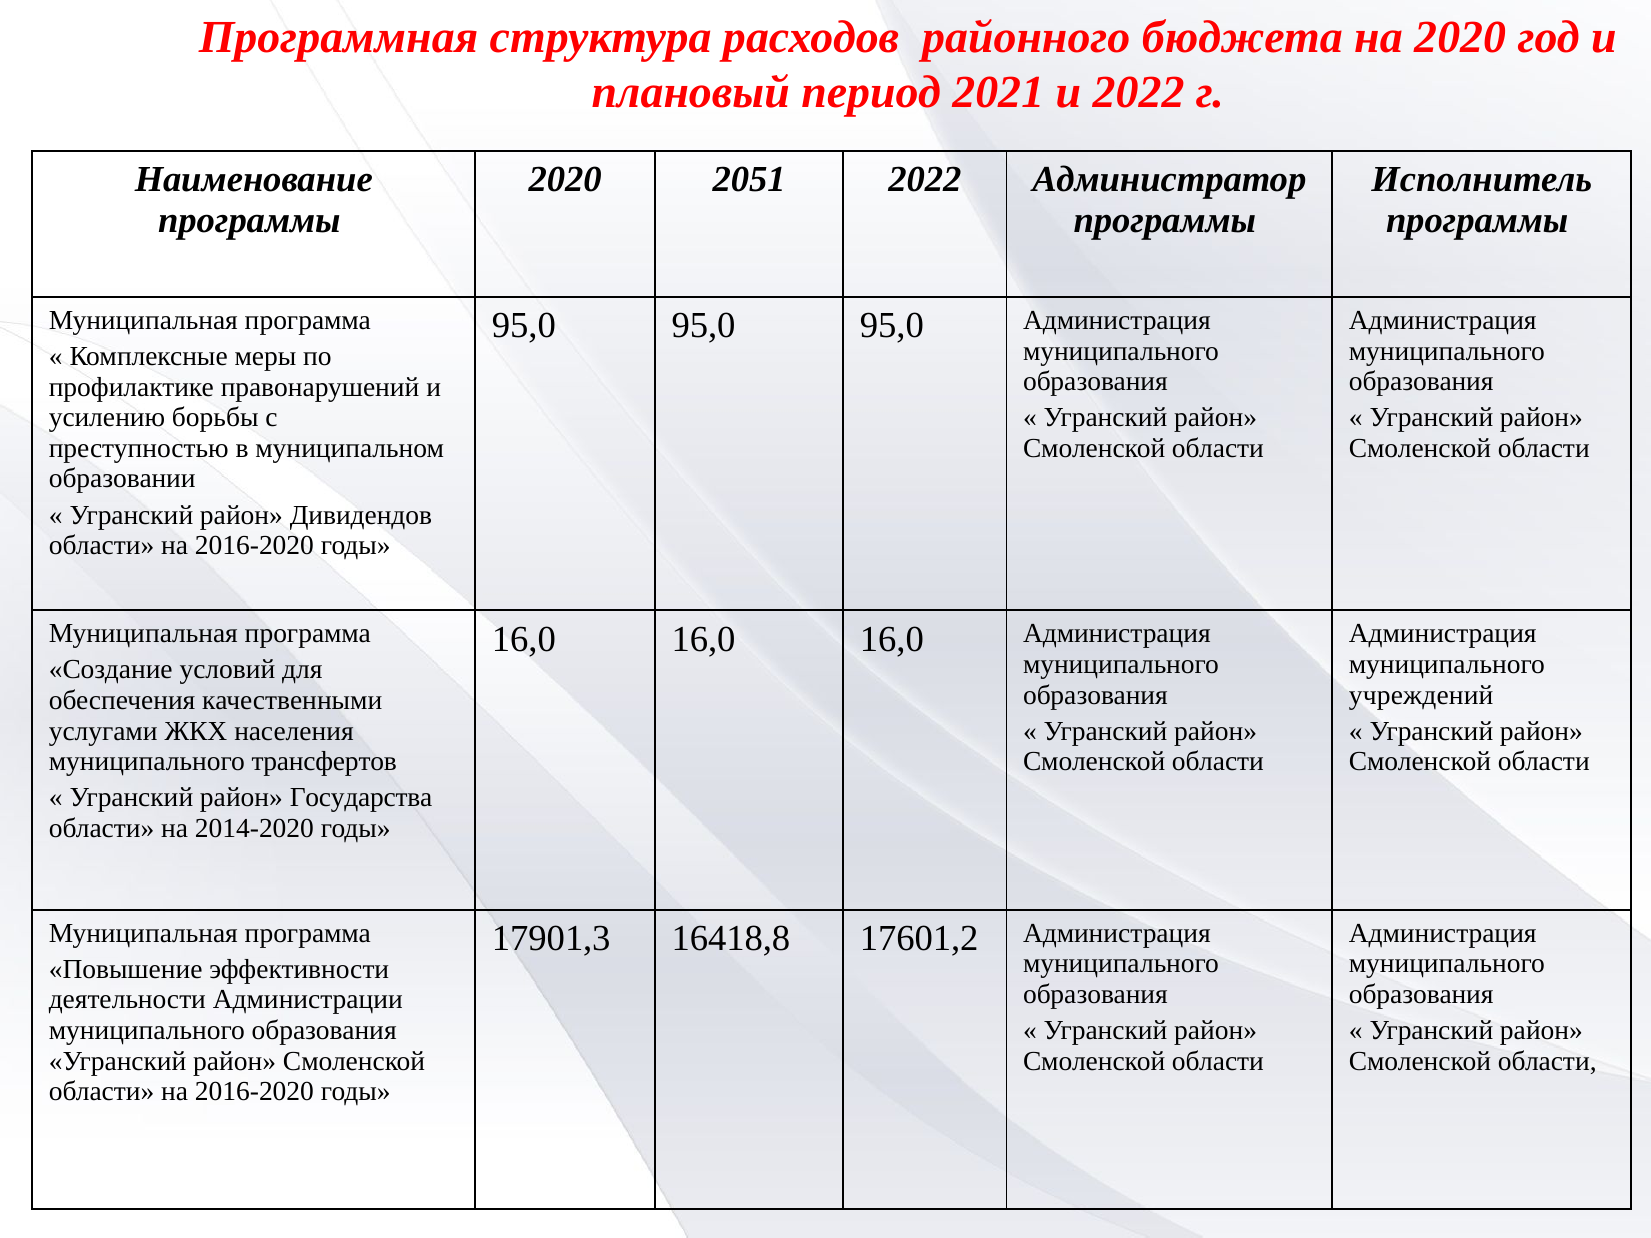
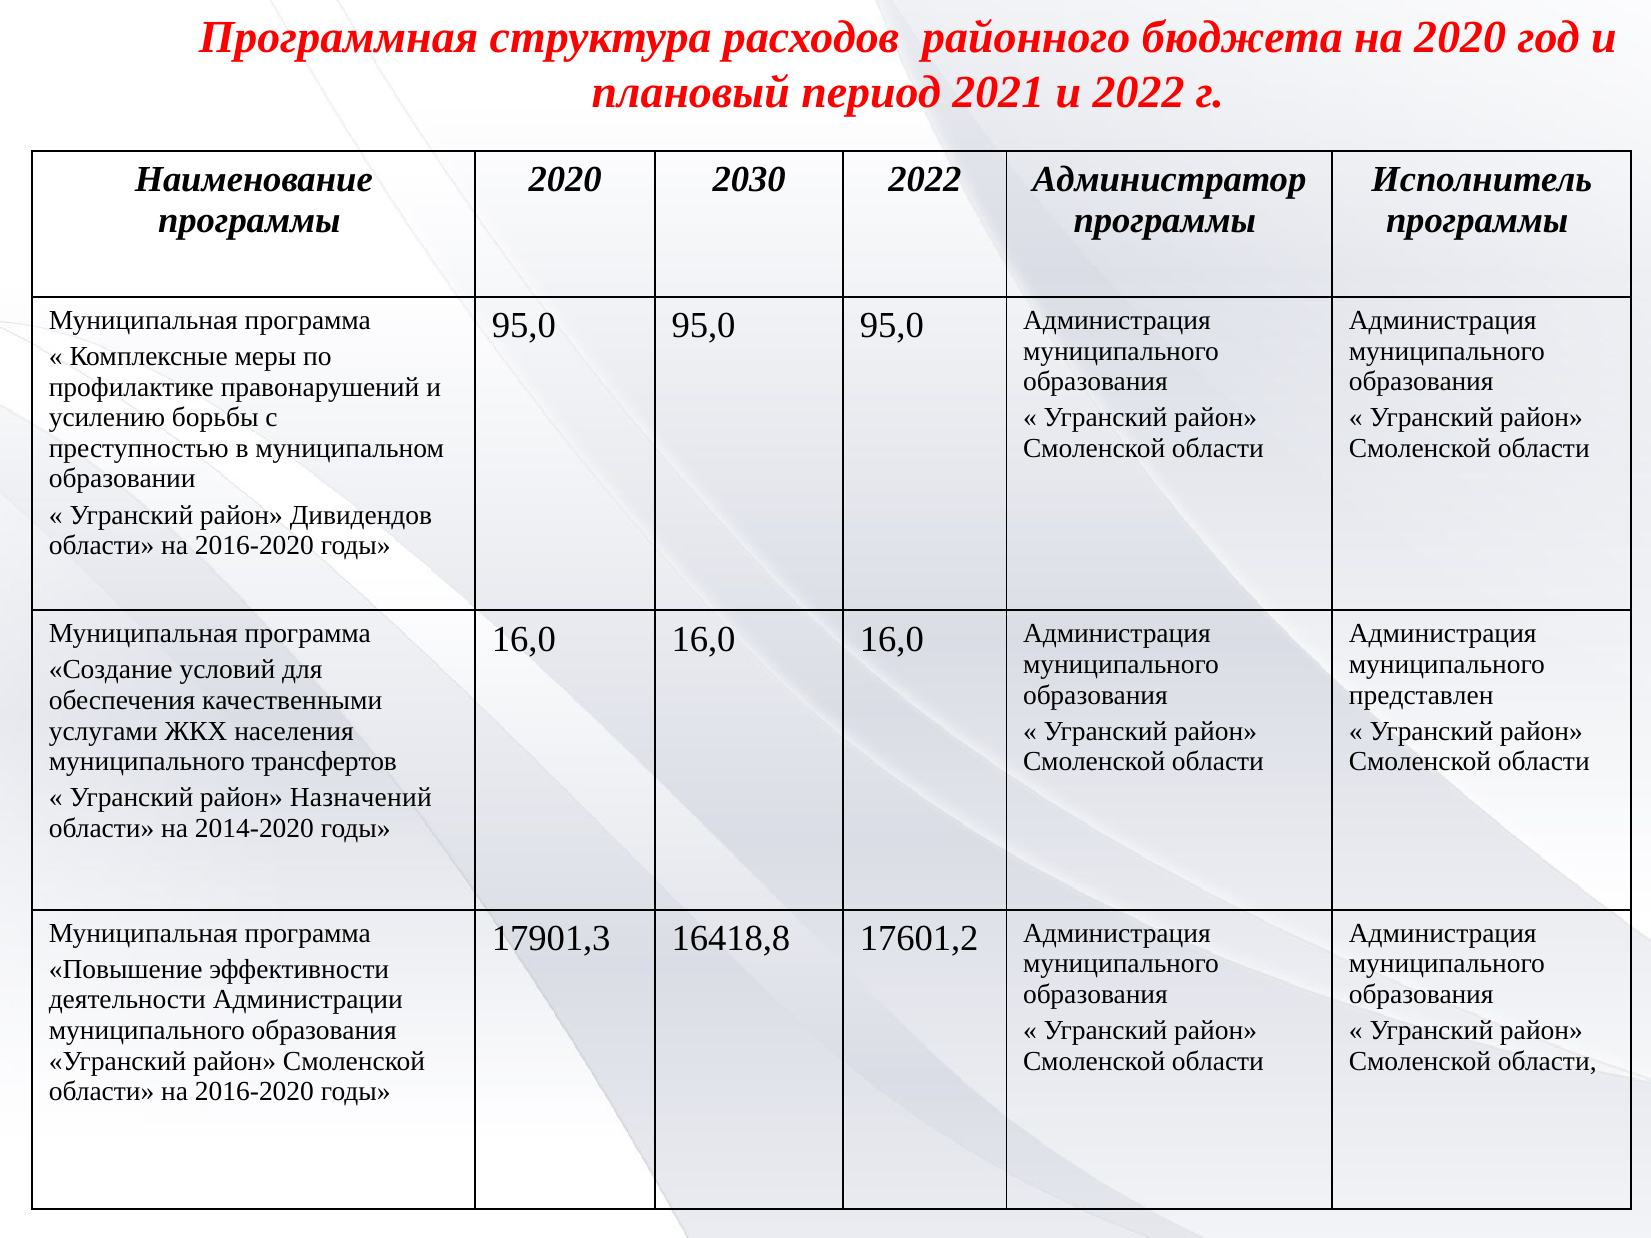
2051: 2051 -> 2030
учреждений: учреждений -> представлен
Государства: Государства -> Назначений
